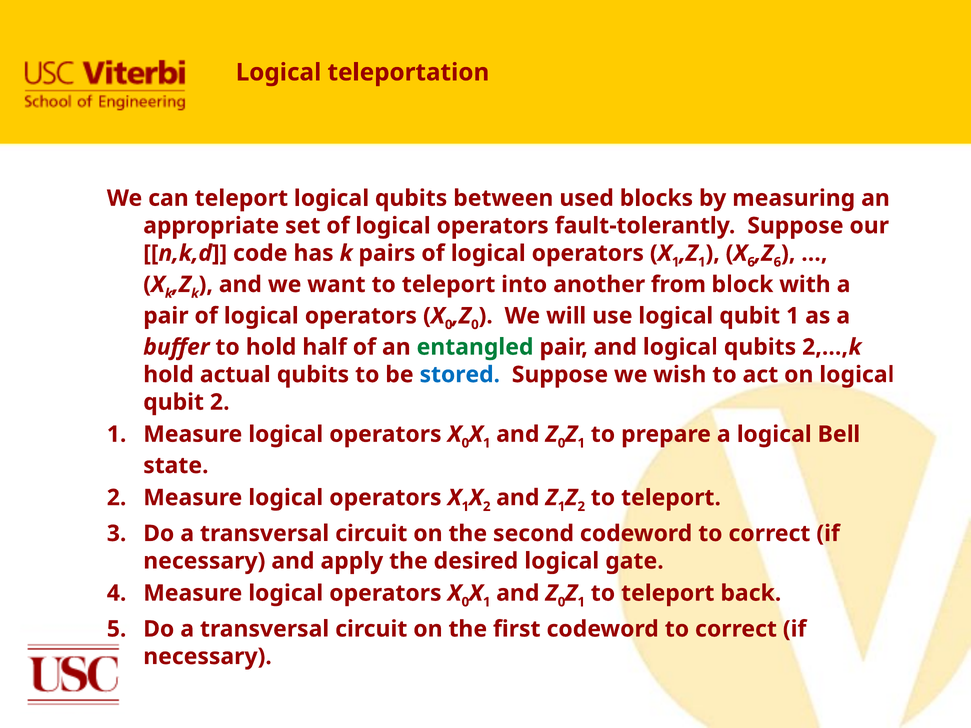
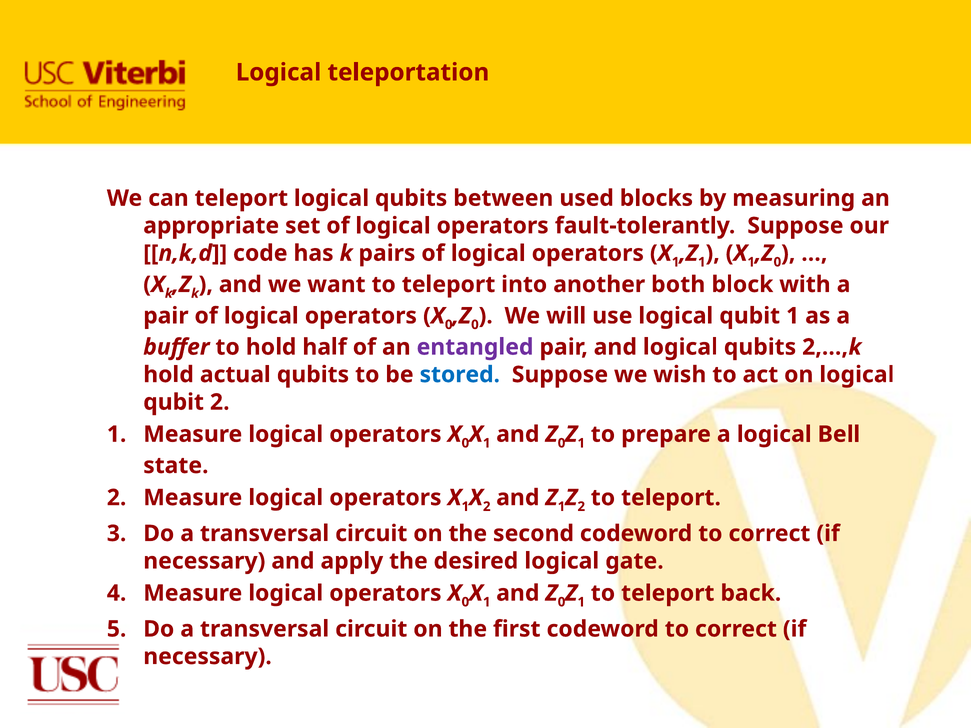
6 at (751, 262): 6 -> 1
6 at (777, 262): 6 -> 0
from: from -> both
entangled colour: green -> purple
